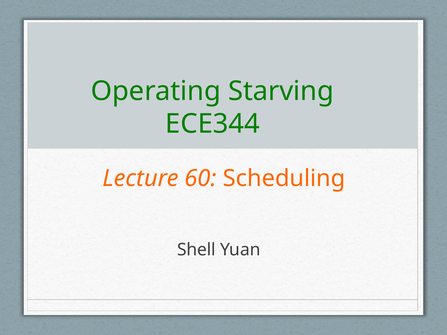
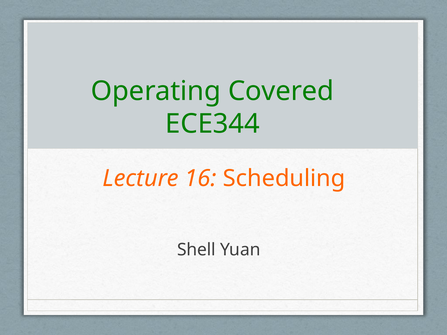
Starving: Starving -> Covered
60: 60 -> 16
